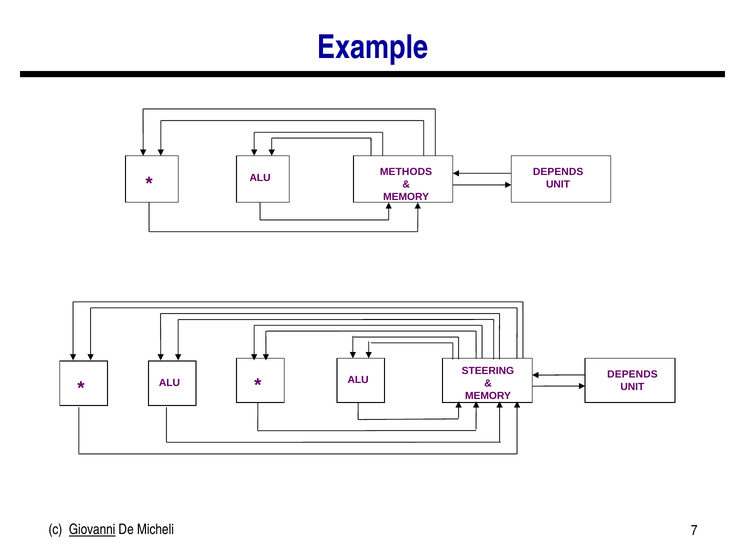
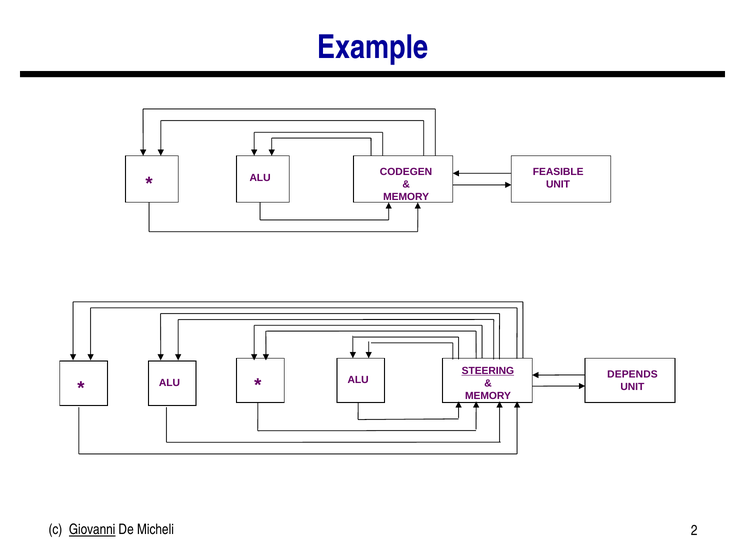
METHODS: METHODS -> CODEGEN
DEPENDS at (558, 172): DEPENDS -> FEASIBLE
STEERING underline: none -> present
7: 7 -> 2
